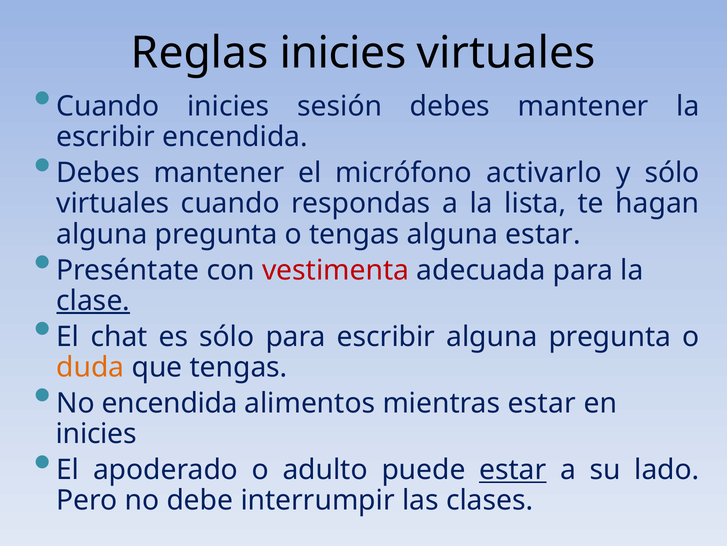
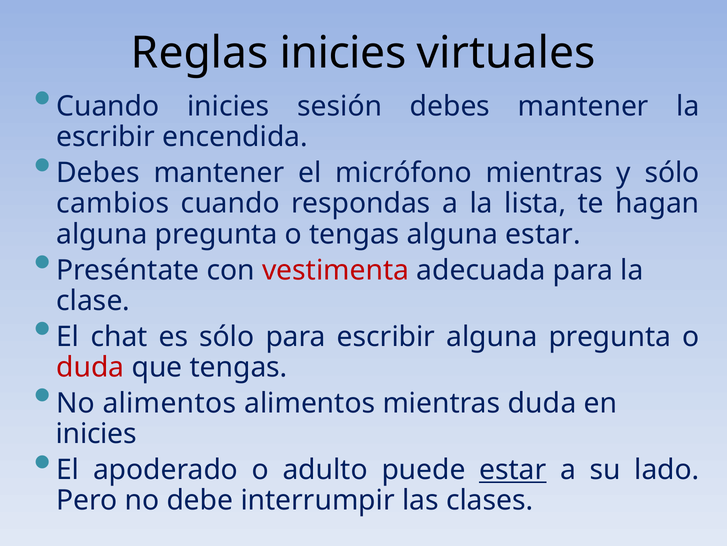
micrófono activarlo: activarlo -> mientras
virtuales at (113, 203): virtuales -> cambios
clase underline: present -> none
duda at (90, 367) colour: orange -> red
No encendida: encendida -> alimentos
mientras estar: estar -> duda
